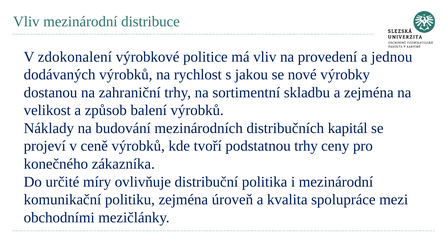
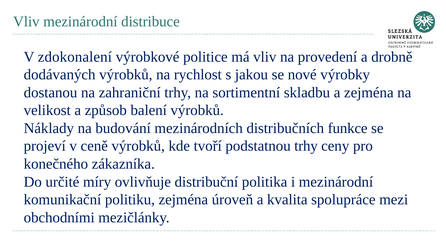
jednou: jednou -> drobně
kapitál: kapitál -> funkce
